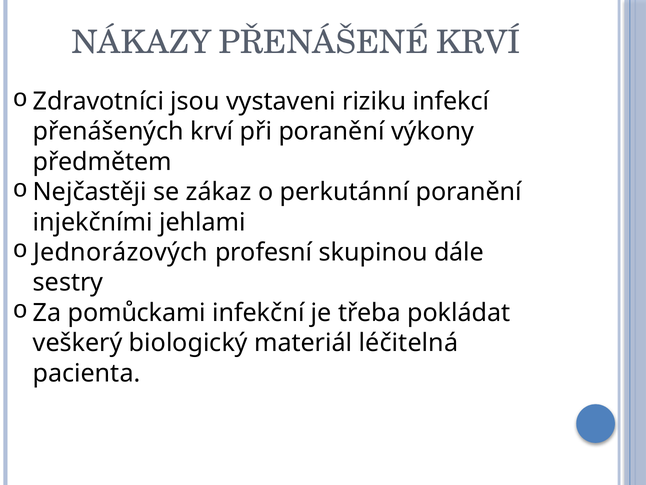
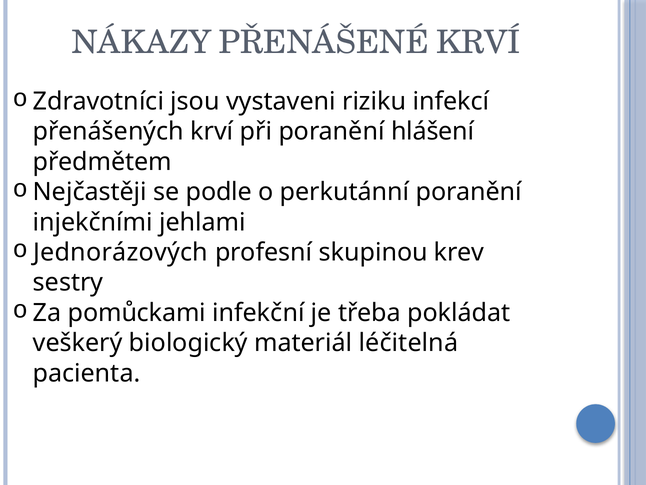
výkony: výkony -> hlášení
zákaz: zákaz -> podle
dále: dále -> krev
